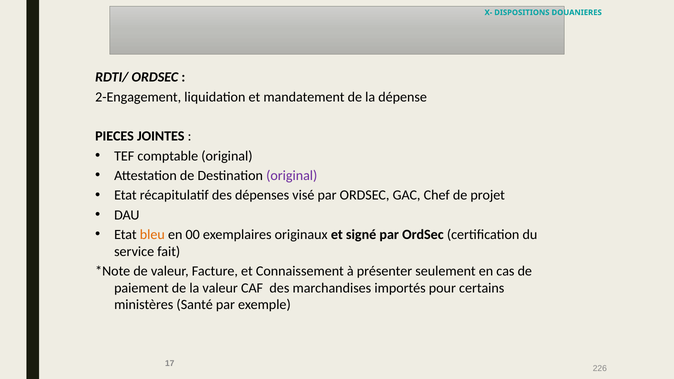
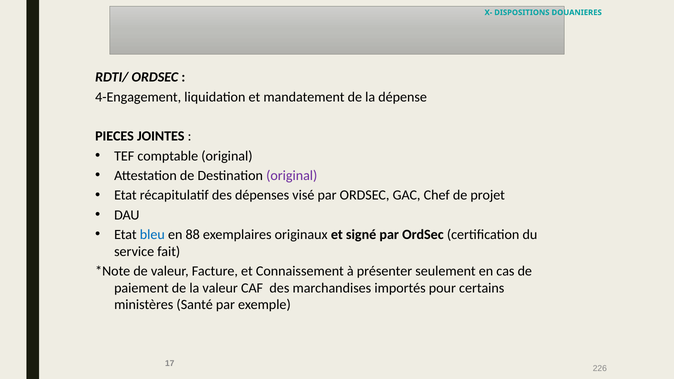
2-Engagement: 2-Engagement -> 4-Engagement
bleu colour: orange -> blue
00: 00 -> 88
